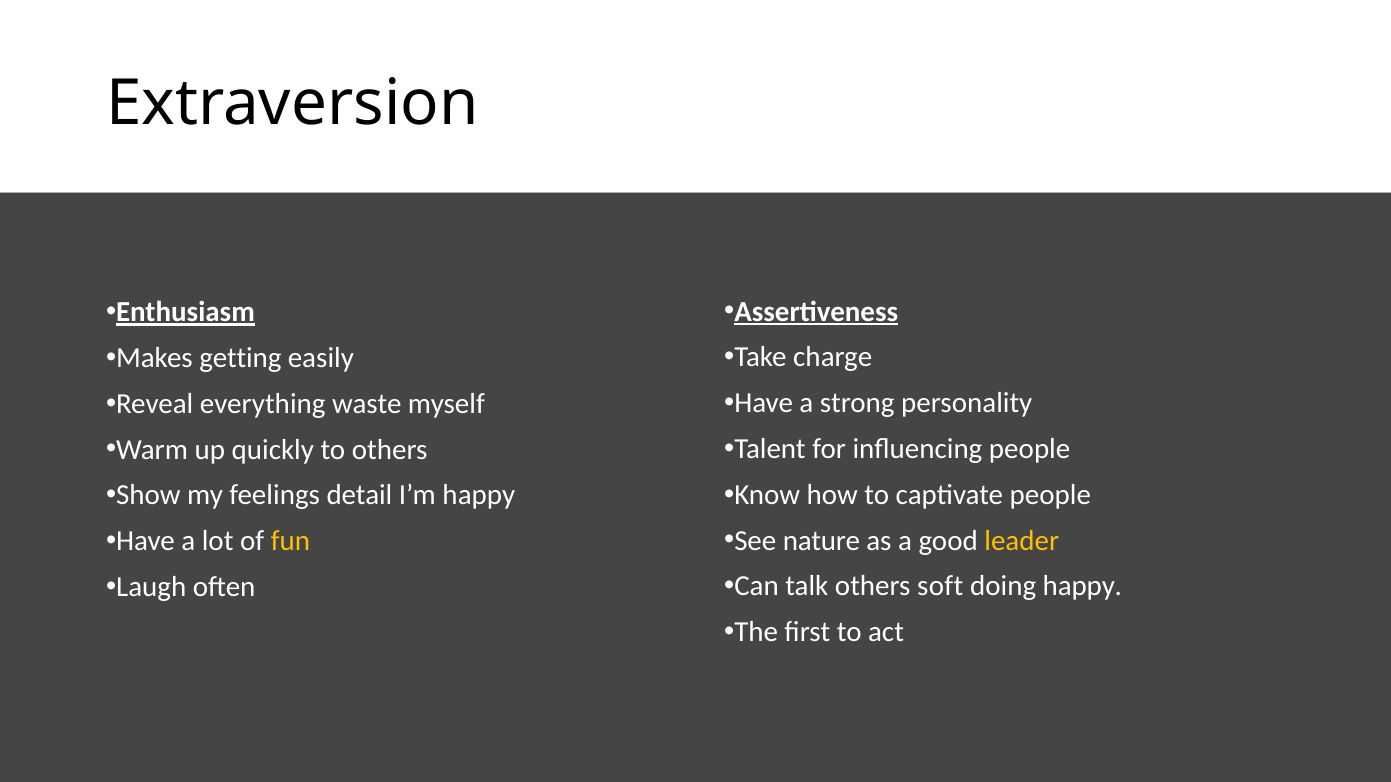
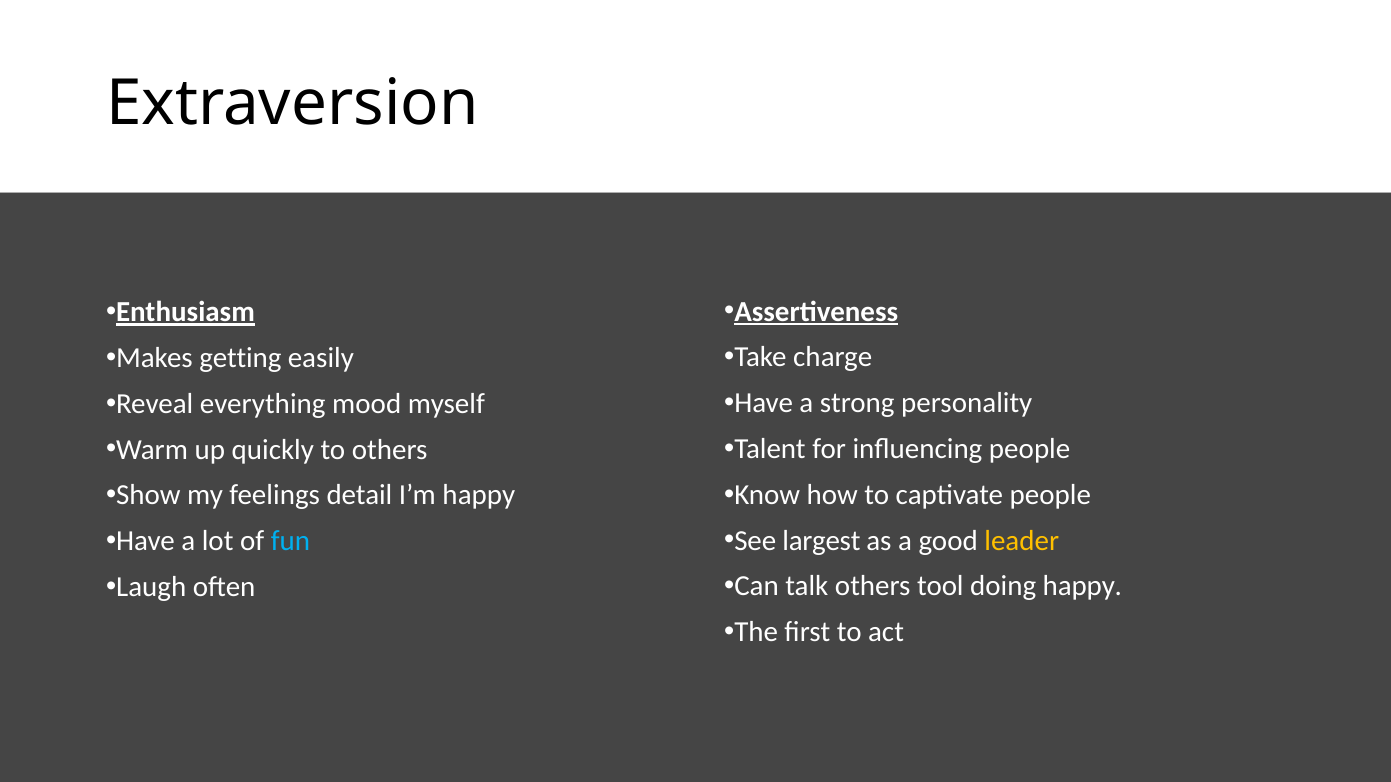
waste: waste -> mood
nature: nature -> largest
fun colour: yellow -> light blue
soft: soft -> tool
